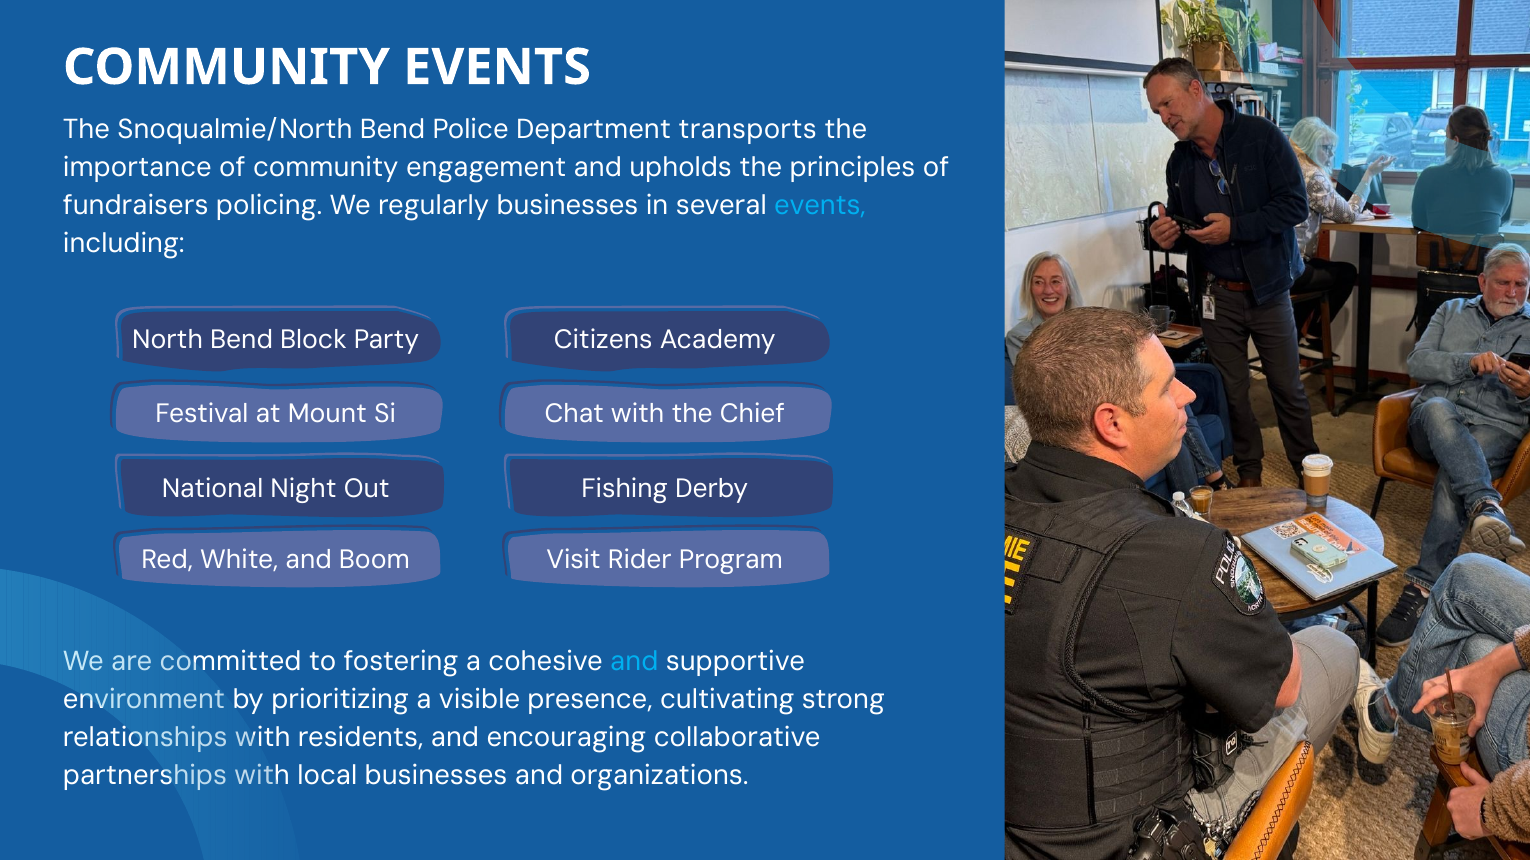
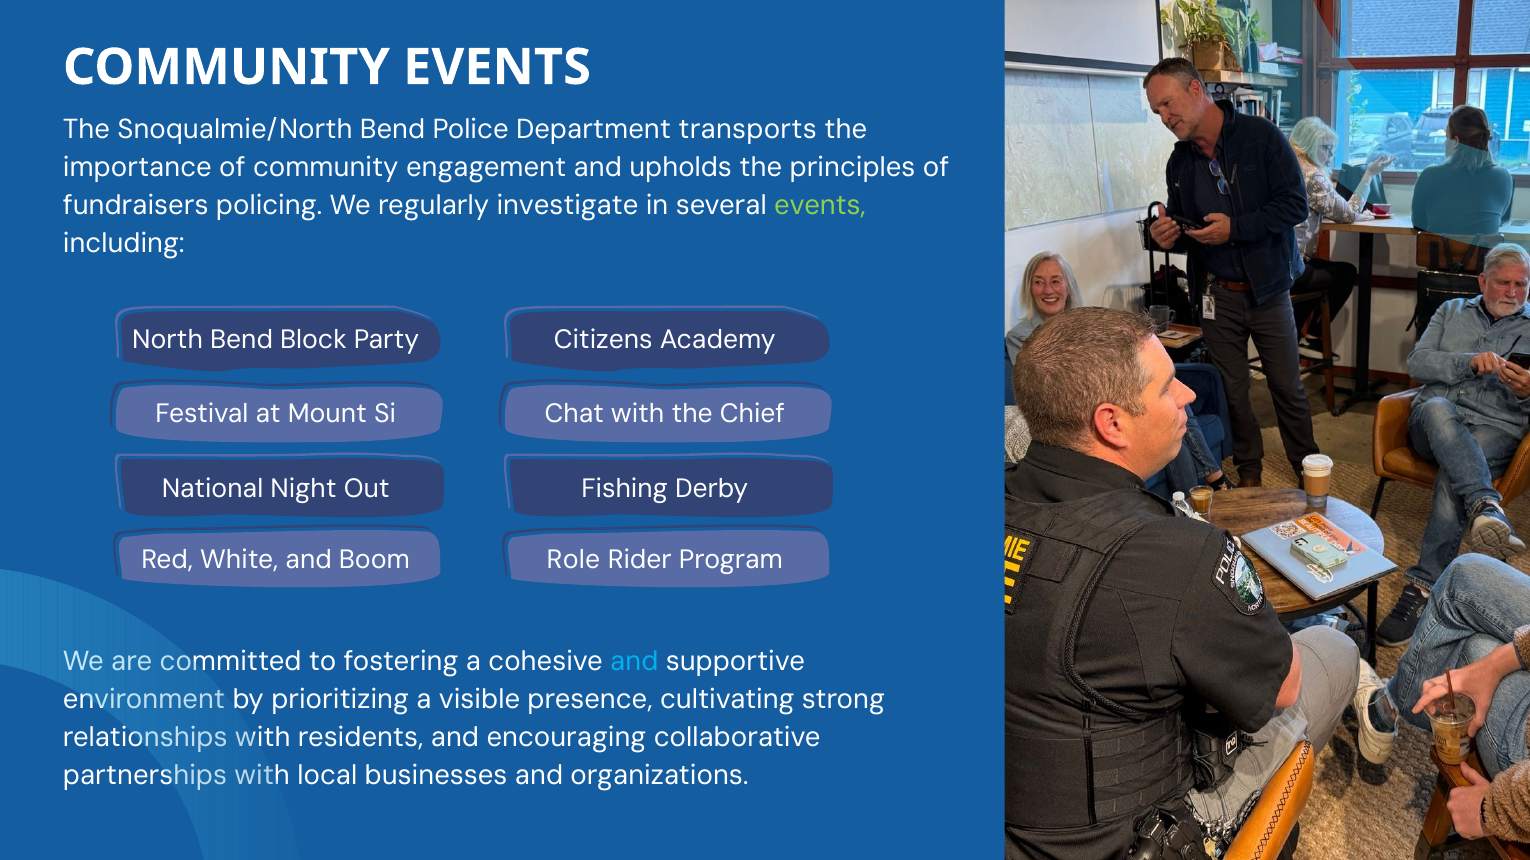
regularly businesses: businesses -> investigate
events at (820, 206) colour: light blue -> light green
Visit: Visit -> Role
